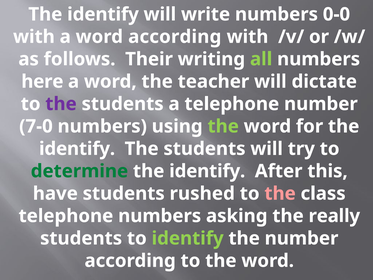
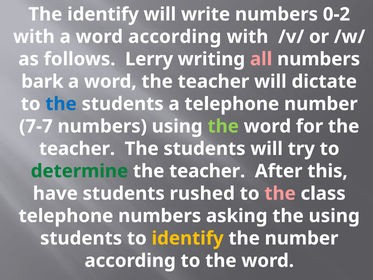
0-0: 0-0 -> 0-2
Their: Their -> Lerry
all colour: light green -> pink
here: here -> bark
the at (61, 104) colour: purple -> blue
7-0: 7-0 -> 7-7
identify at (77, 149): identify -> teacher
identify at (207, 171): identify -> teacher
the really: really -> using
identify at (188, 238) colour: light green -> yellow
